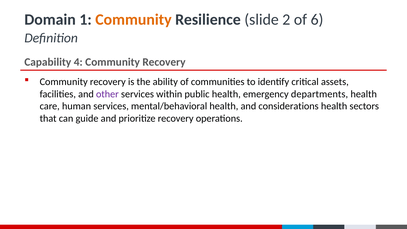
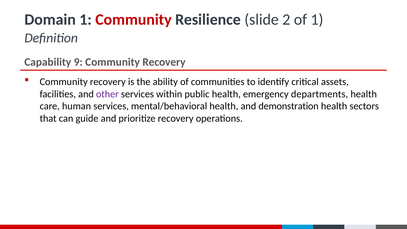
Community at (133, 20) colour: orange -> red
of 6: 6 -> 1
4: 4 -> 9
considerations: considerations -> demonstration
